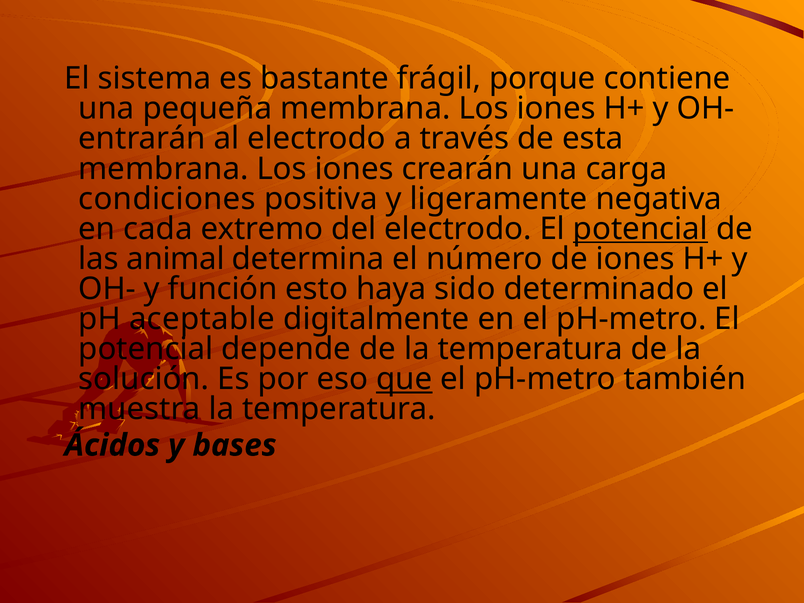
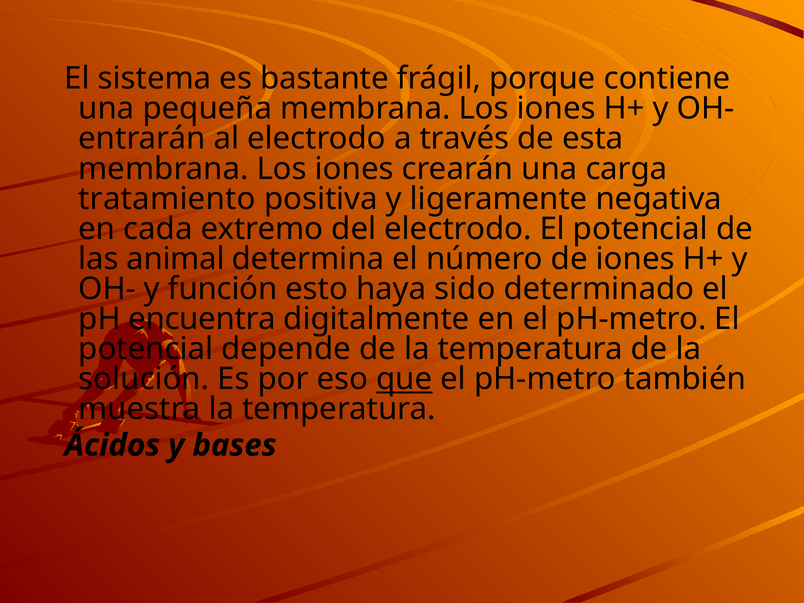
condiciones: condiciones -> tratamiento
potencial at (640, 229) underline: present -> none
aceptable: aceptable -> encuentra
